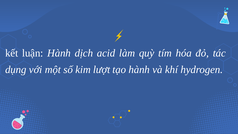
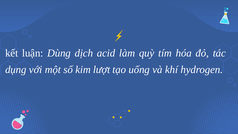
luận Hành: Hành -> Dùng
tạo hành: hành -> uống
